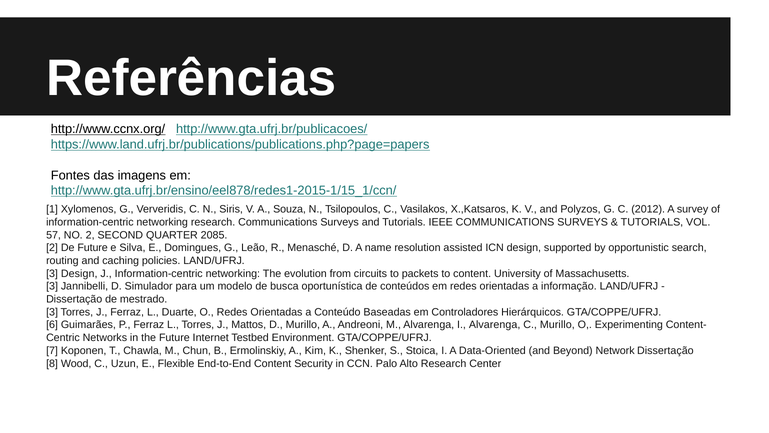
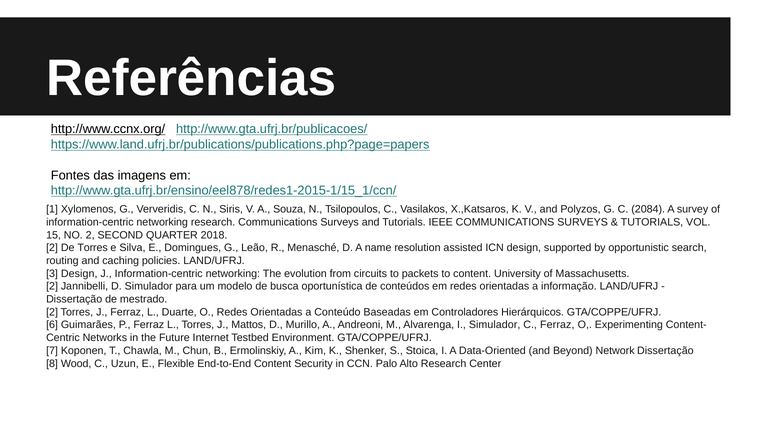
2012: 2012 -> 2084
57: 57 -> 15
2085: 2085 -> 2018
De Future: Future -> Torres
3 at (52, 286): 3 -> 2
3 at (52, 312): 3 -> 2
I Alvarenga: Alvarenga -> Simulador
C Murillo: Murillo -> Ferraz
